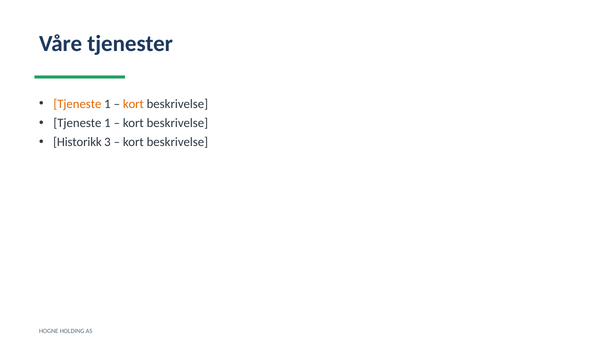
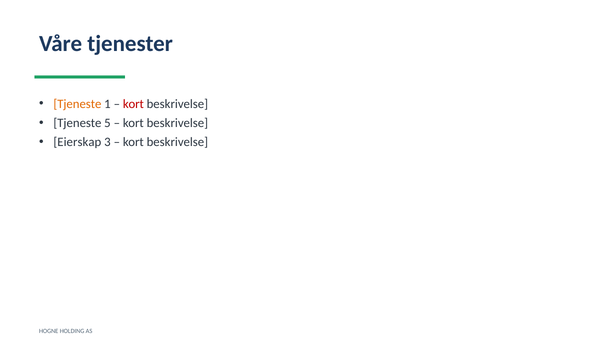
kort at (133, 104) colour: orange -> red
1 at (107, 123): 1 -> 5
Historikk: Historikk -> Eierskap
